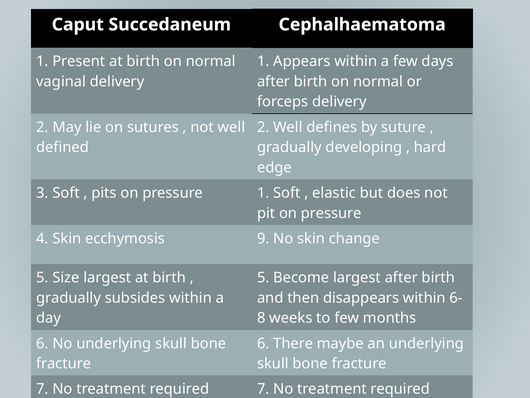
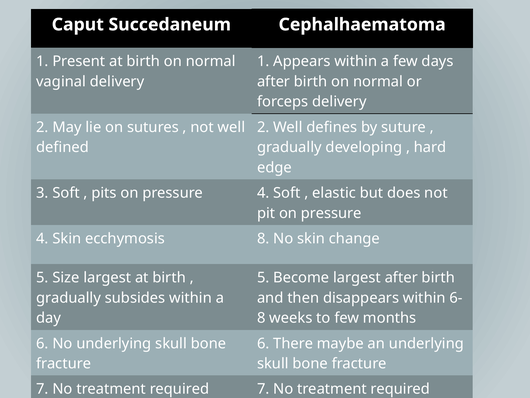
pits on pressure 1: 1 -> 4
ecchymosis 9: 9 -> 8
